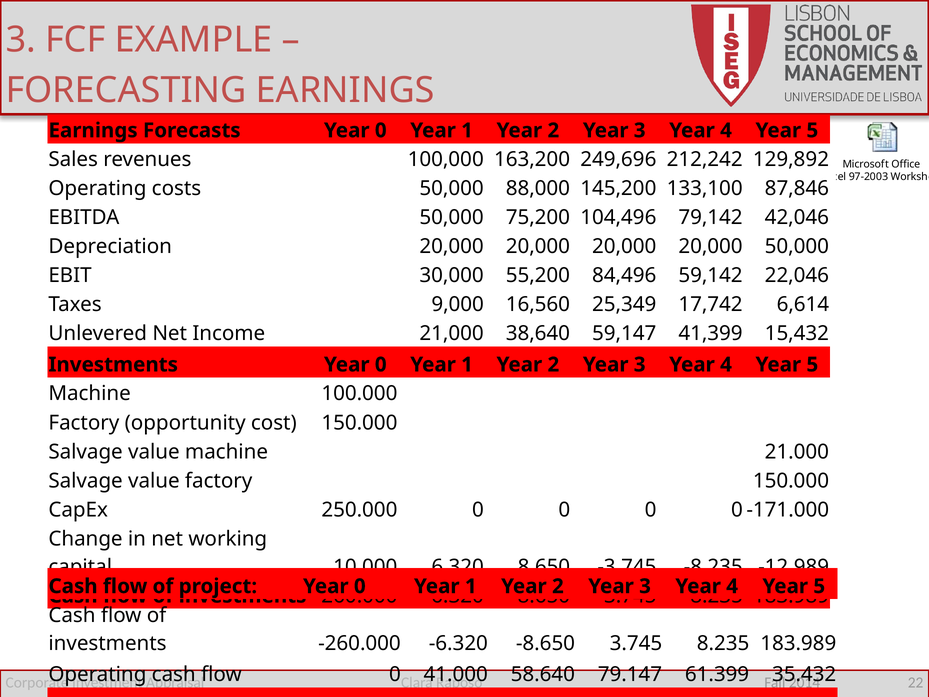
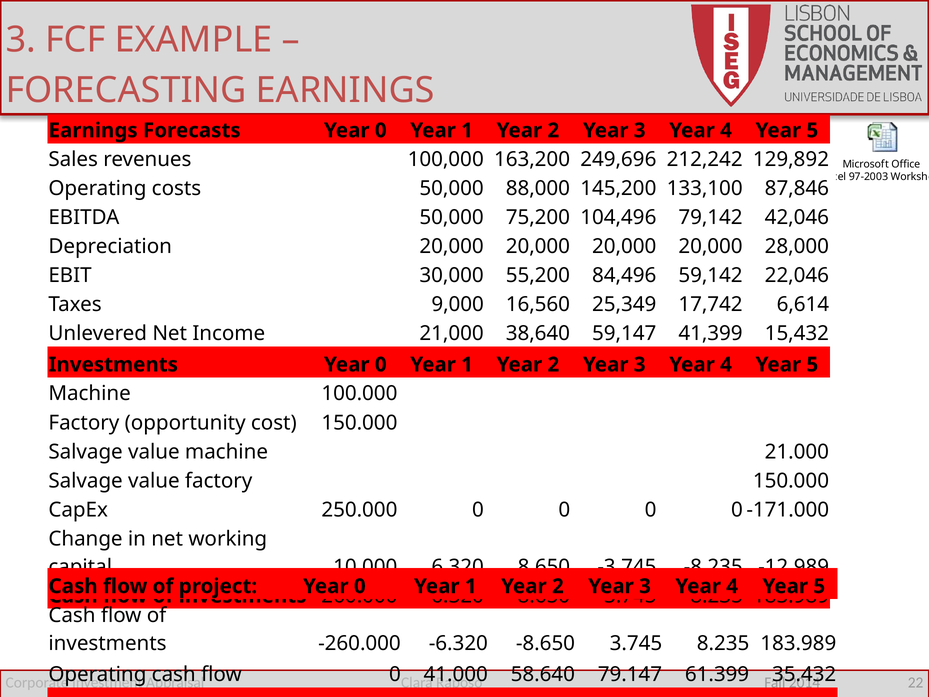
20,000 50,000: 50,000 -> 28,000
